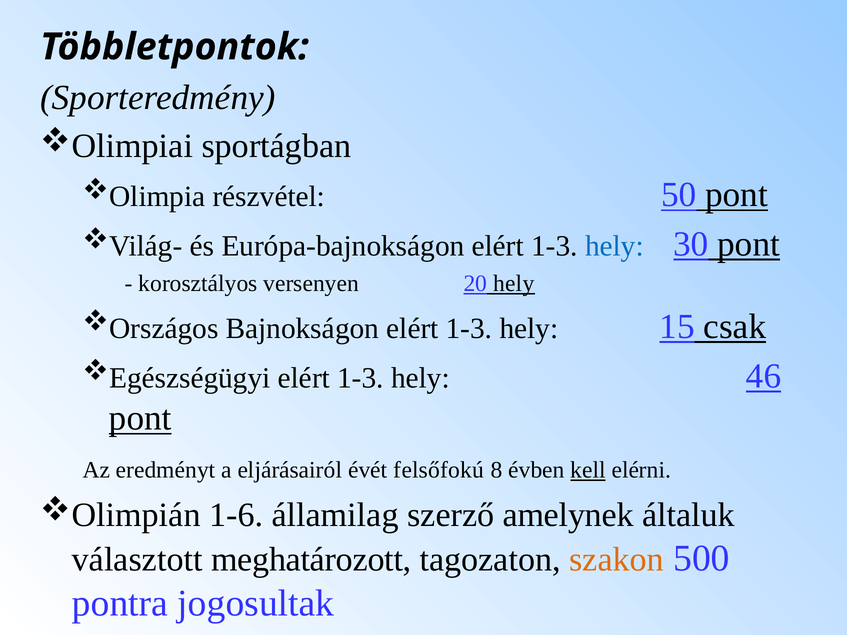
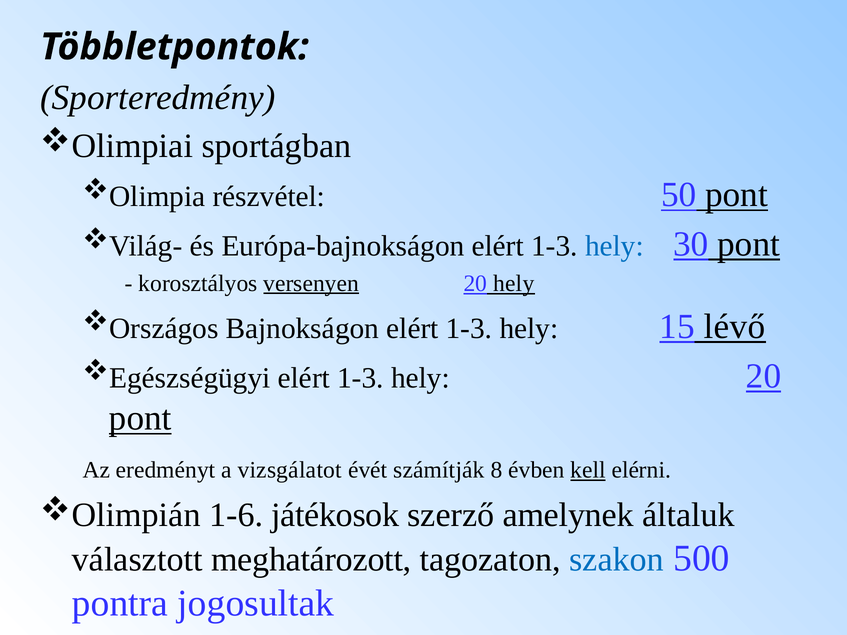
versenyen underline: none -> present
csak: csak -> lévő
hely 46: 46 -> 20
eljárásairól: eljárásairól -> vizsgálatot
felsőfokú: felsőfokú -> számítják
államilag: államilag -> játékosok
szakon colour: orange -> blue
